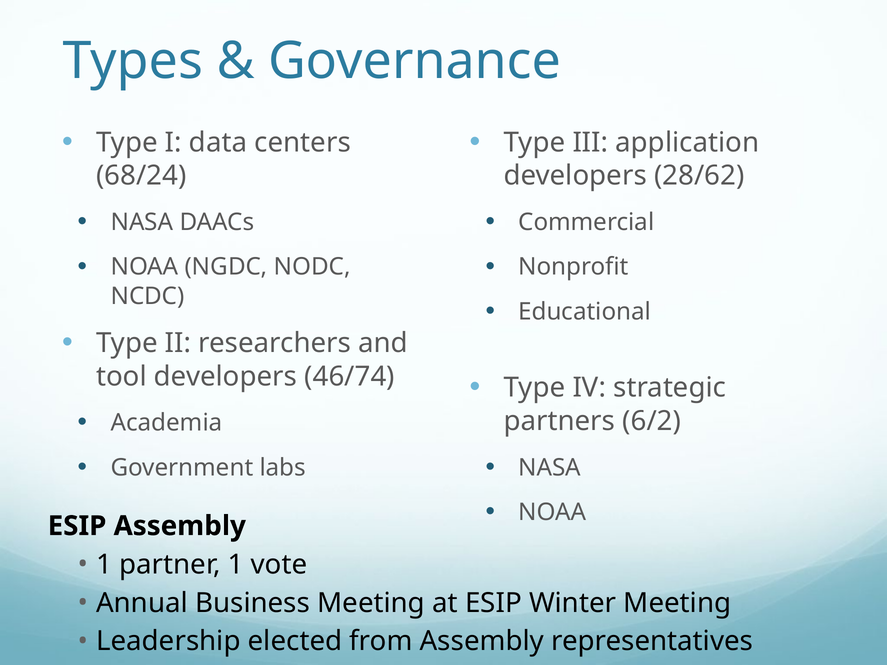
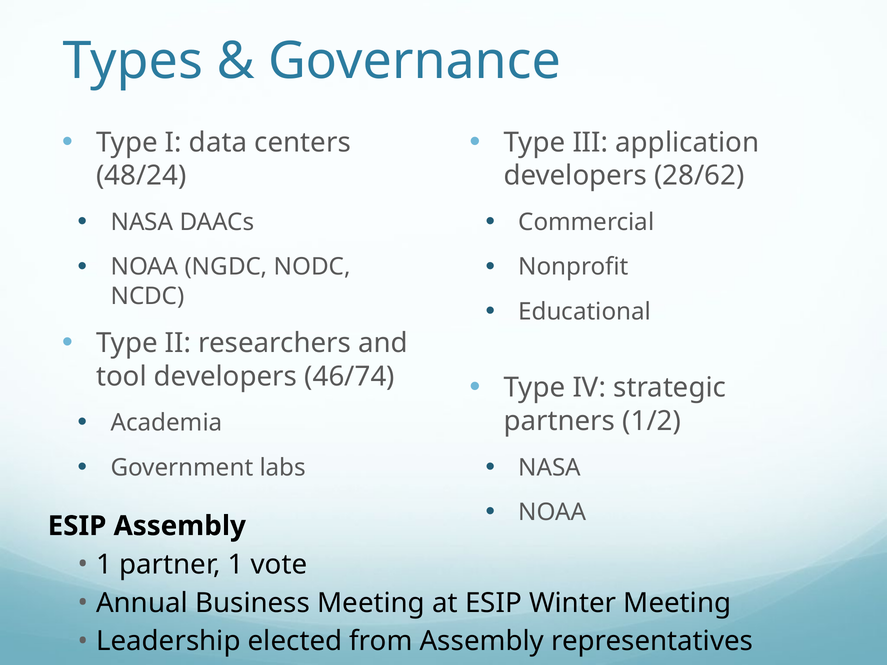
68/24: 68/24 -> 48/24
6/2: 6/2 -> 1/2
